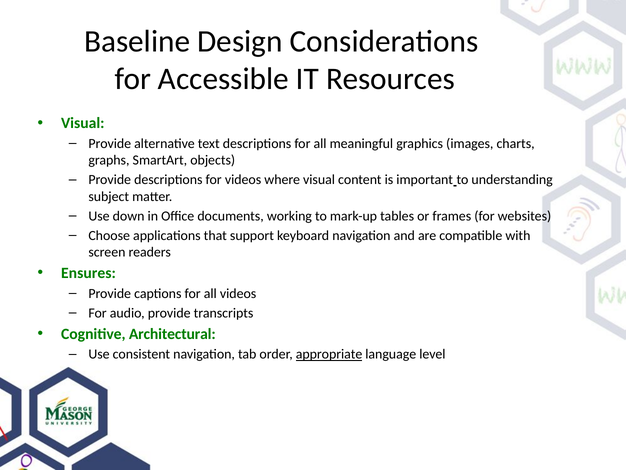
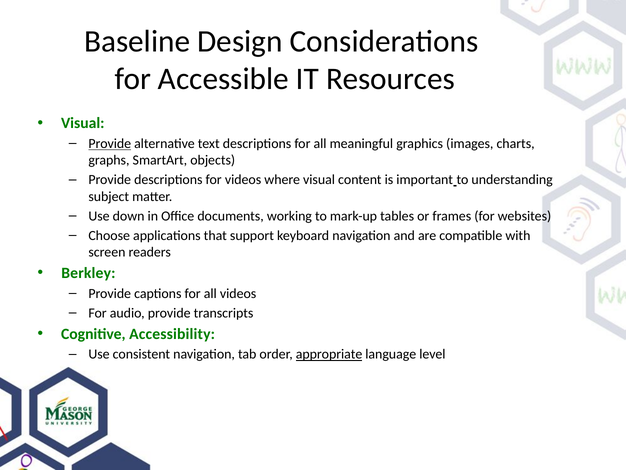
Provide at (110, 144) underline: none -> present
Ensures: Ensures -> Berkley
Architectural: Architectural -> Accessibility
